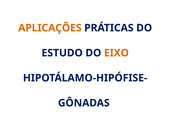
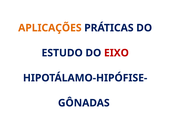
EIXO colour: orange -> red
